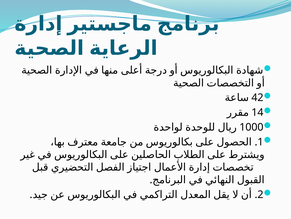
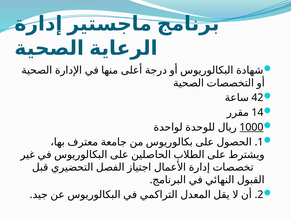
1000 underline: none -> present
